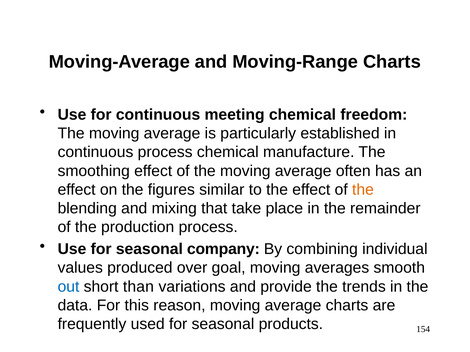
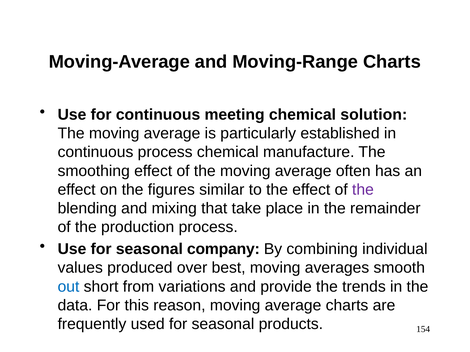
freedom: freedom -> solution
the at (363, 190) colour: orange -> purple
goal: goal -> best
than: than -> from
